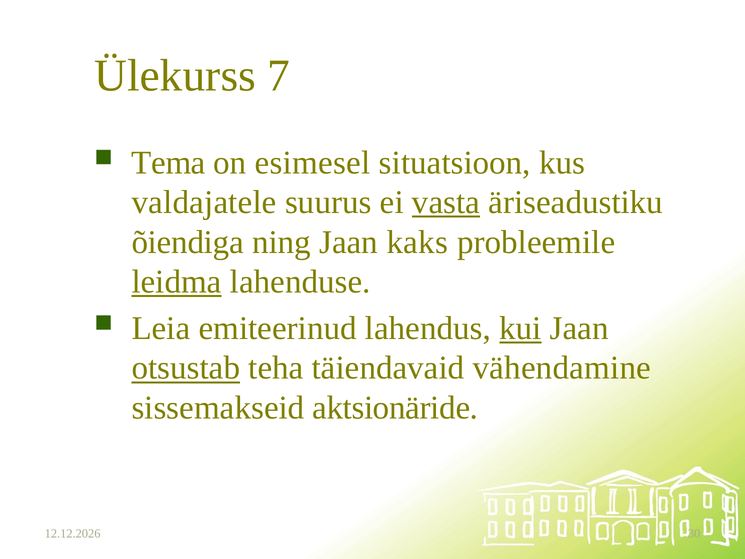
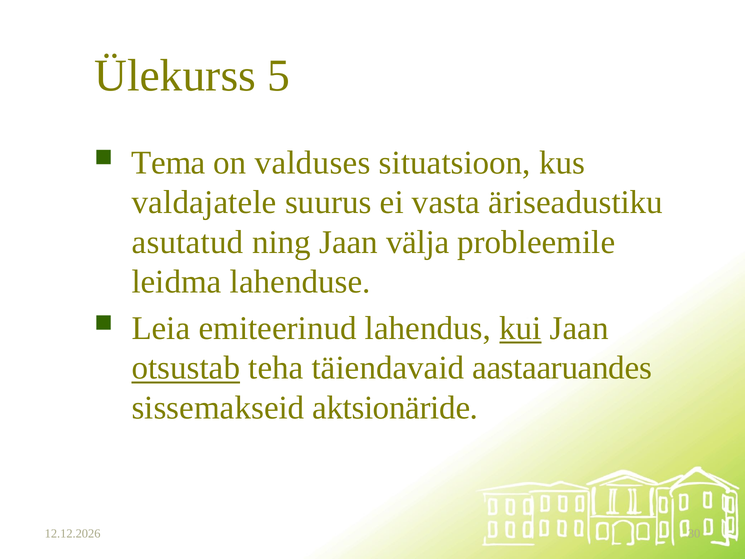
7: 7 -> 5
esimesel: esimesel -> valduses
vasta underline: present -> none
õiendiga: õiendiga -> asutatud
kaks: kaks -> välja
leidma underline: present -> none
vähendamine: vähendamine -> aastaaruandes
